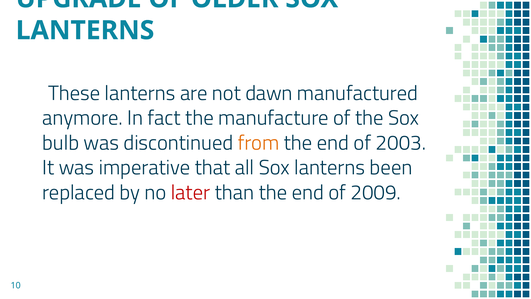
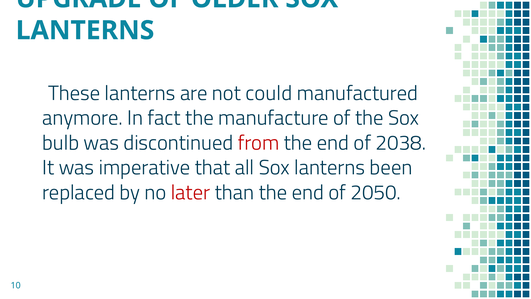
dawn: dawn -> could
from colour: orange -> red
2003: 2003 -> 2038
2009: 2009 -> 2050
